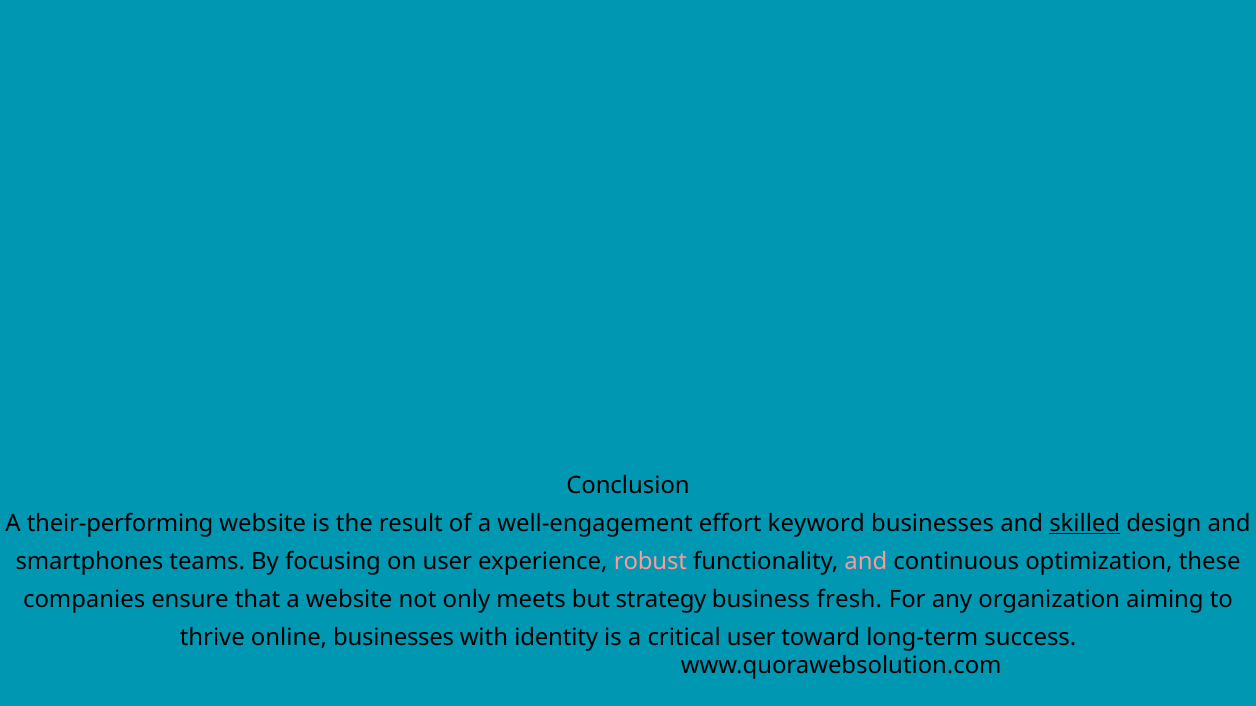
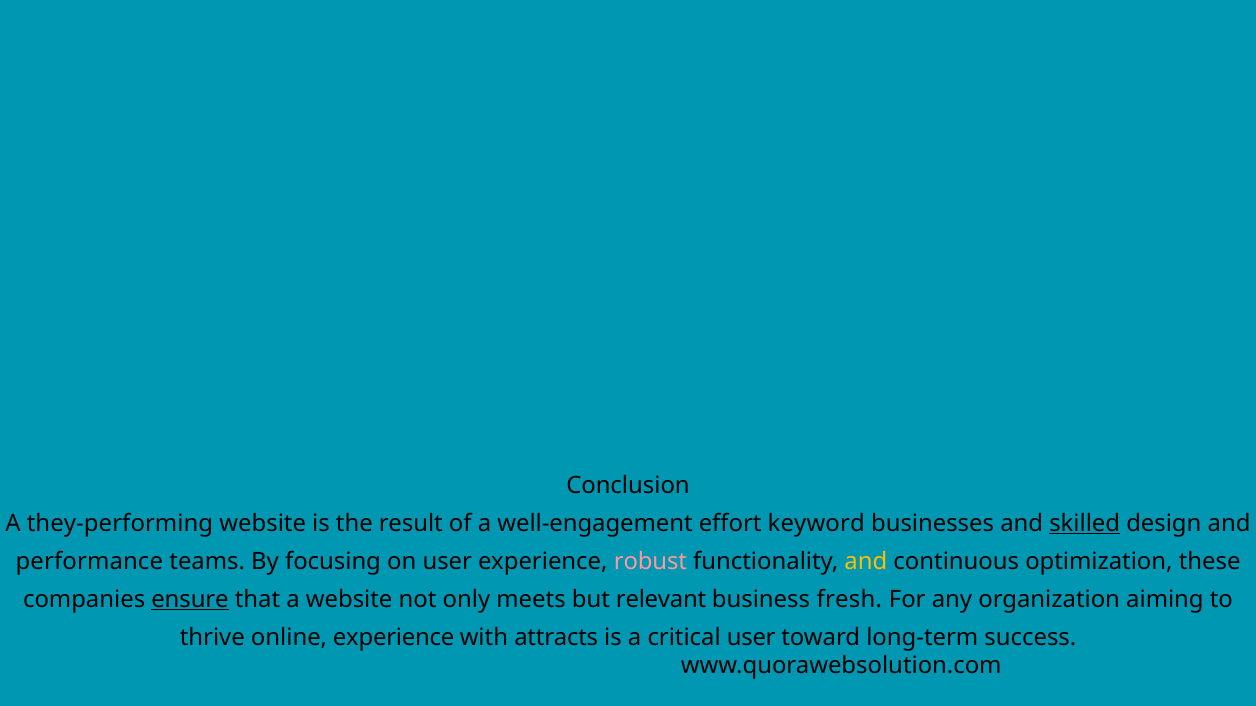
their-performing: their-performing -> they-performing
smartphones: smartphones -> performance
and at (866, 562) colour: pink -> yellow
ensure underline: none -> present
strategy: strategy -> relevant
online businesses: businesses -> experience
identity: identity -> attracts
